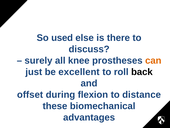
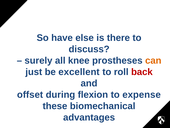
used: used -> have
back colour: black -> red
distance: distance -> expense
